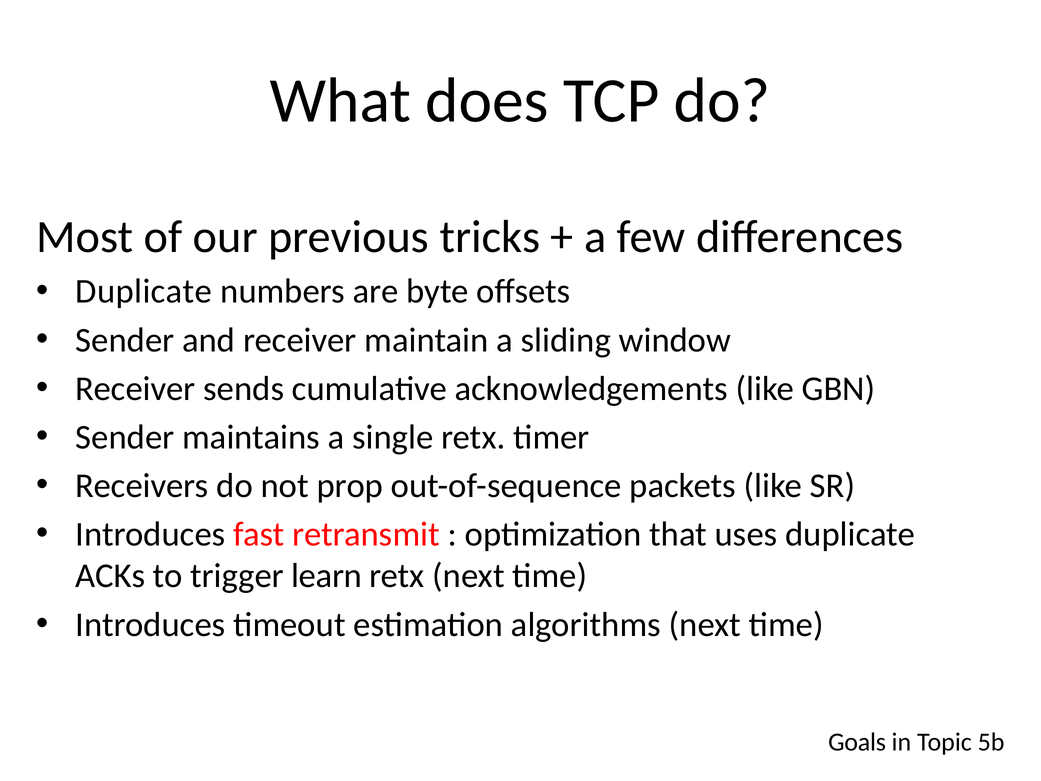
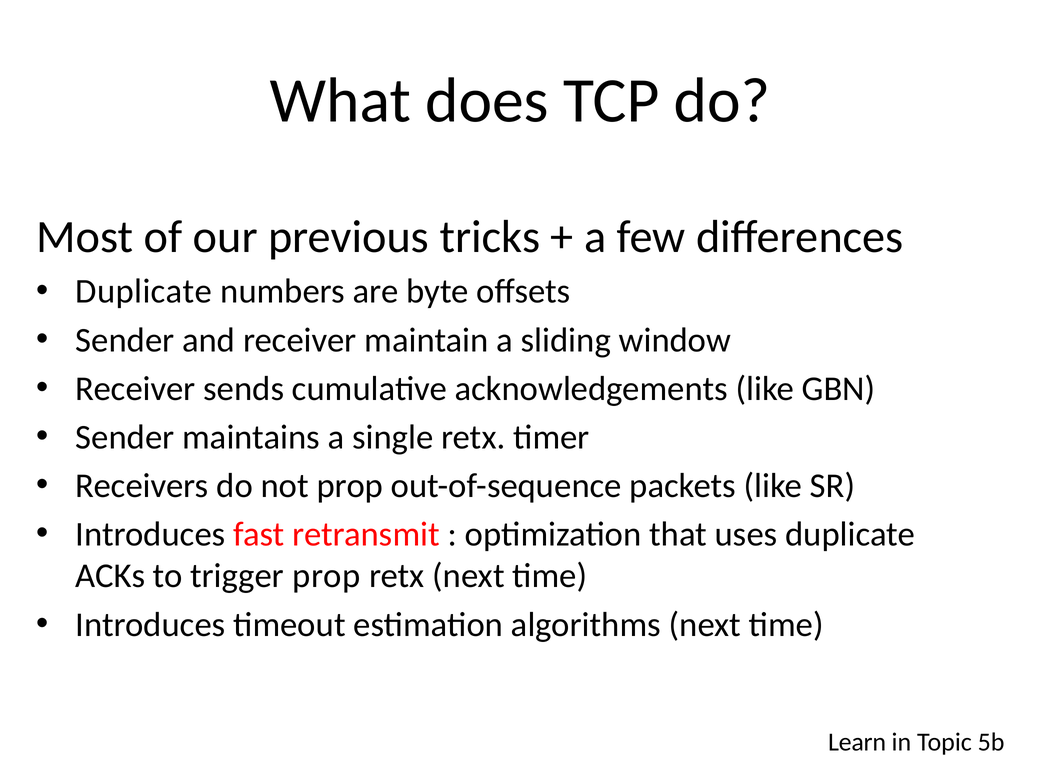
trigger learn: learn -> prop
Goals: Goals -> Learn
